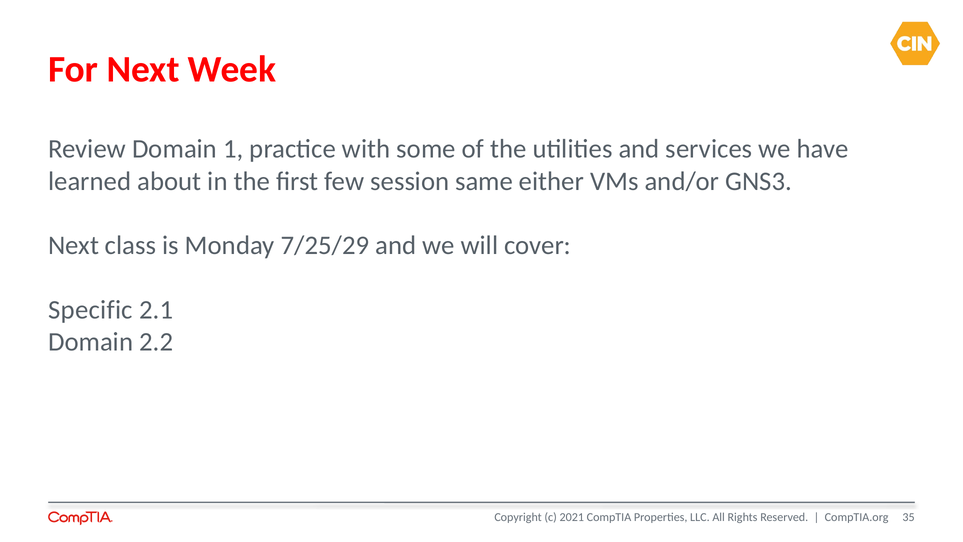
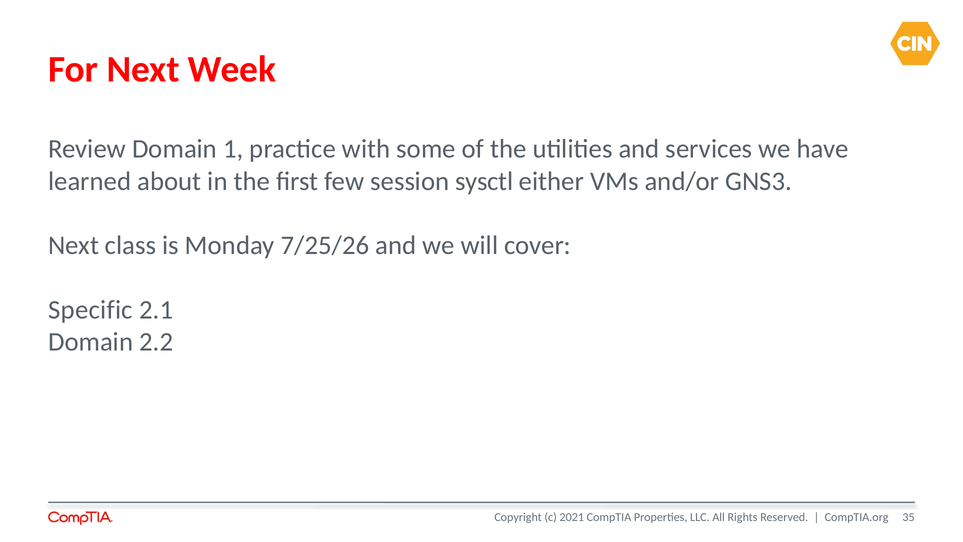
same: same -> sysctl
7/25/29: 7/25/29 -> 7/25/26
